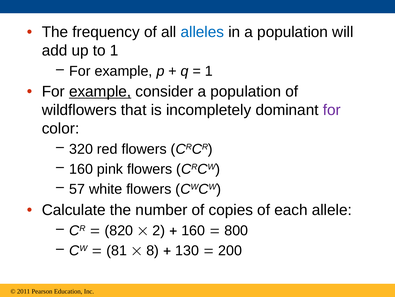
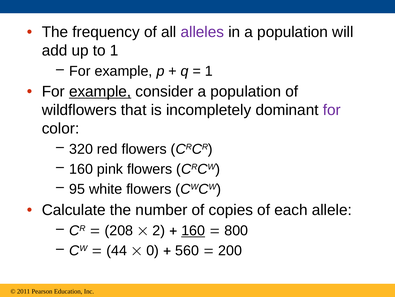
alleles colour: blue -> purple
57: 57 -> 95
820: 820 -> 208
160 at (193, 230) underline: none -> present
81: 81 -> 44
8: 8 -> 0
130: 130 -> 560
